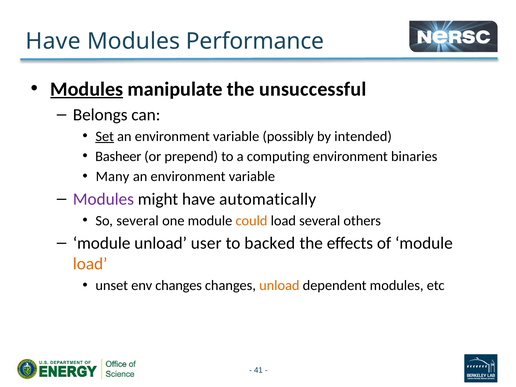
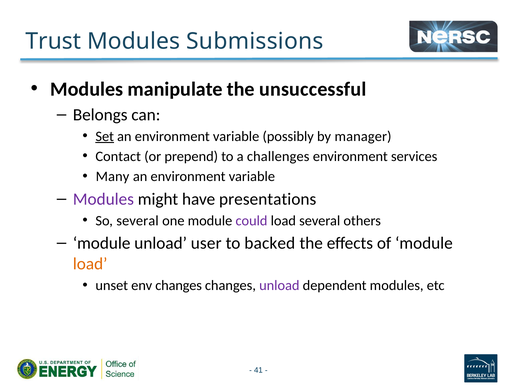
Have at (53, 41): Have -> Trust
Performance: Performance -> Submissions
Modules at (87, 89) underline: present -> none
intended: intended -> manager
Basheer: Basheer -> Contact
computing: computing -> challenges
binaries: binaries -> services
automatically: automatically -> presentations
could colour: orange -> purple
unload at (279, 285) colour: orange -> purple
